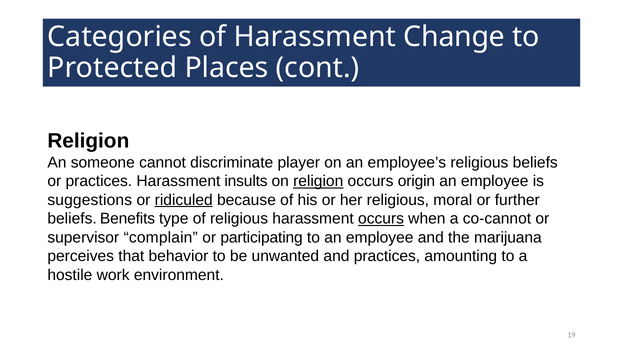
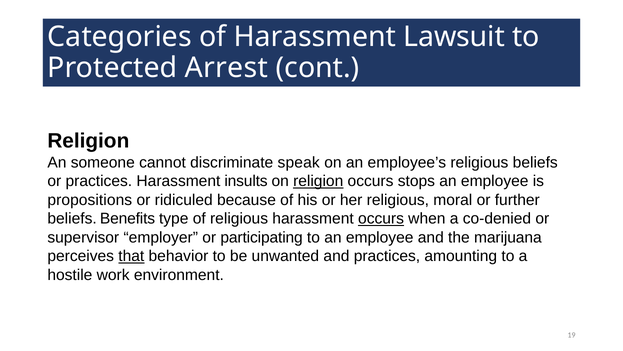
Change: Change -> Lawsuit
Places: Places -> Arrest
player: player -> speak
origin: origin -> stops
suggestions: suggestions -> propositions
ridiculed underline: present -> none
co-cannot: co-cannot -> co-denied
complain: complain -> employer
that underline: none -> present
